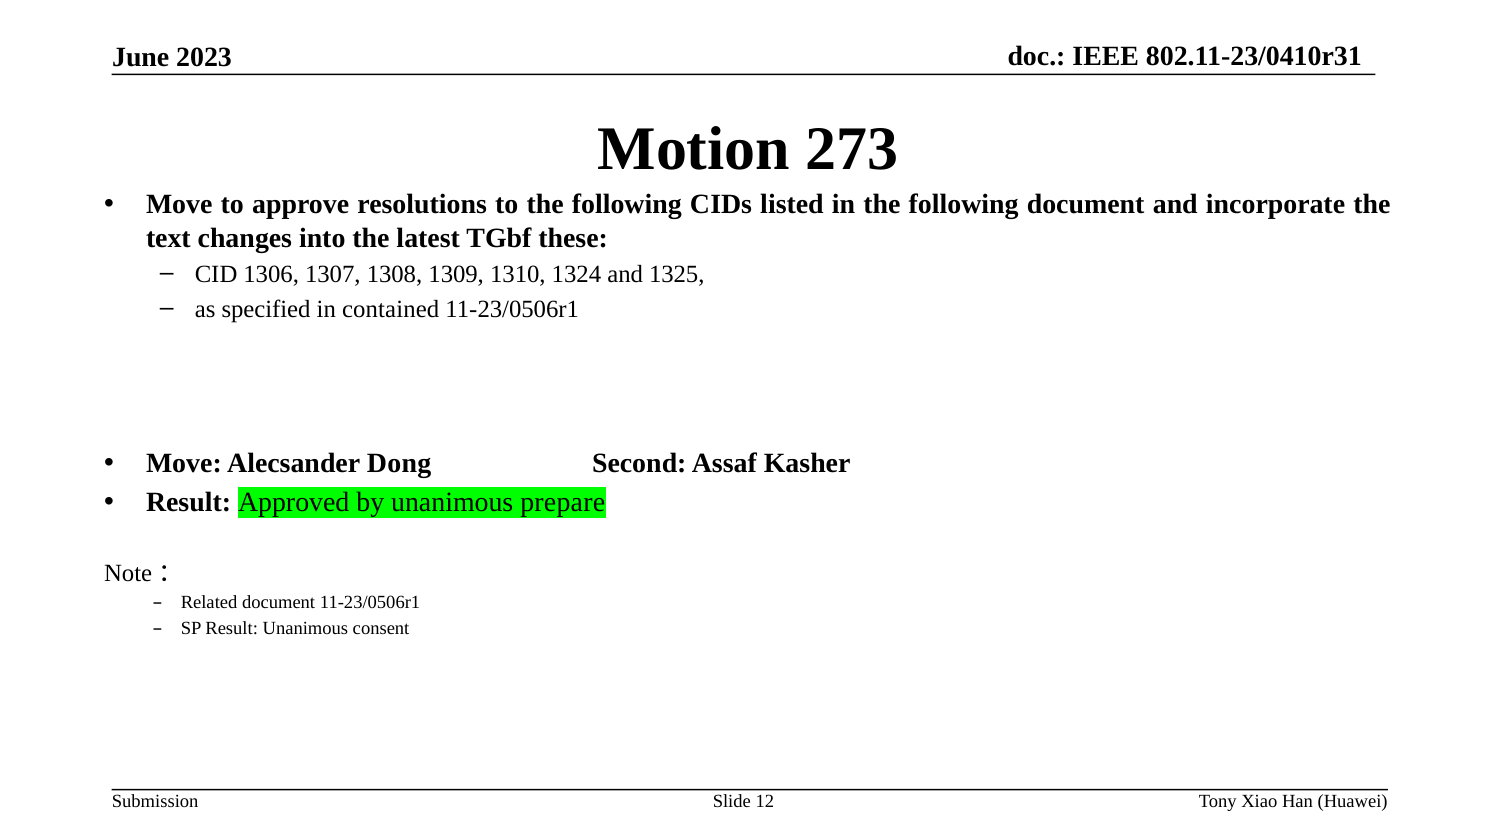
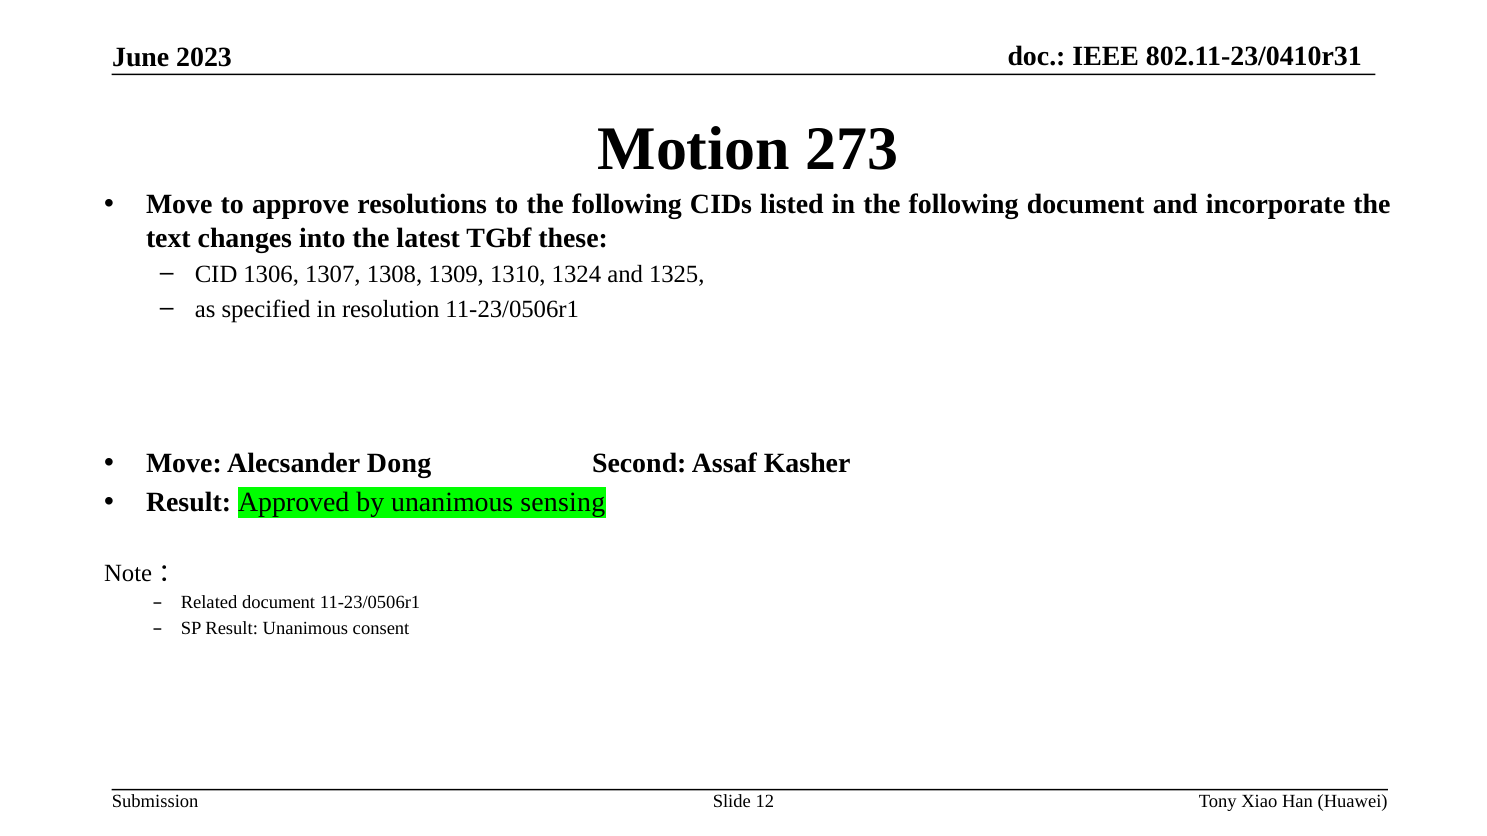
contained: contained -> resolution
prepare: prepare -> sensing
